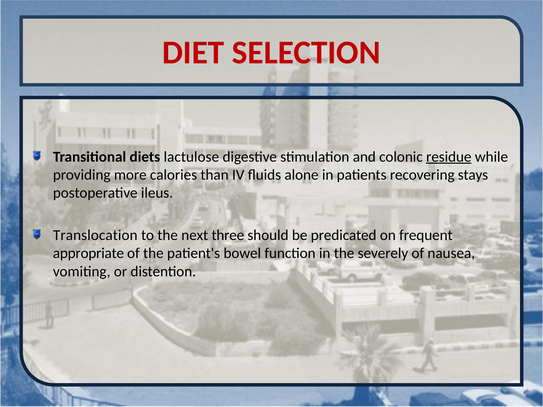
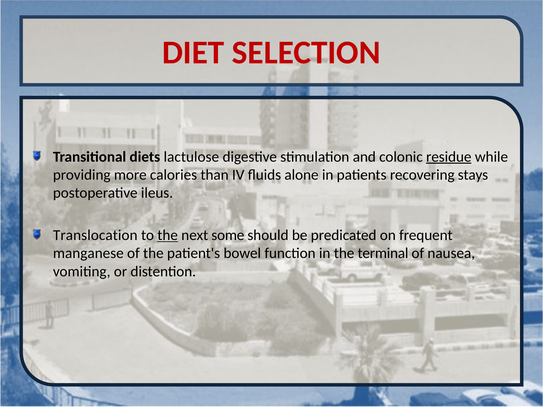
the at (168, 235) underline: none -> present
three: three -> some
appropriate: appropriate -> manganese
severely: severely -> terminal
